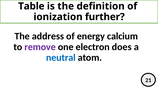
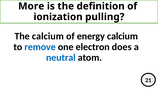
Table: Table -> More
further: further -> pulling
The address: address -> calcium
remove colour: purple -> blue
